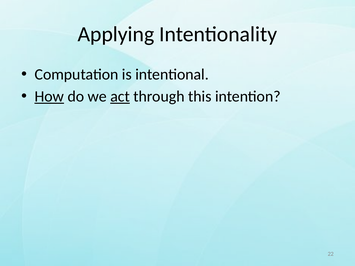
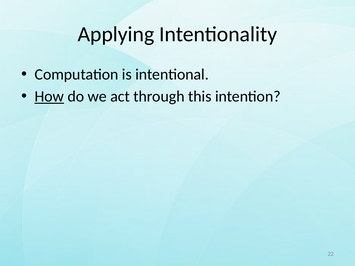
act underline: present -> none
